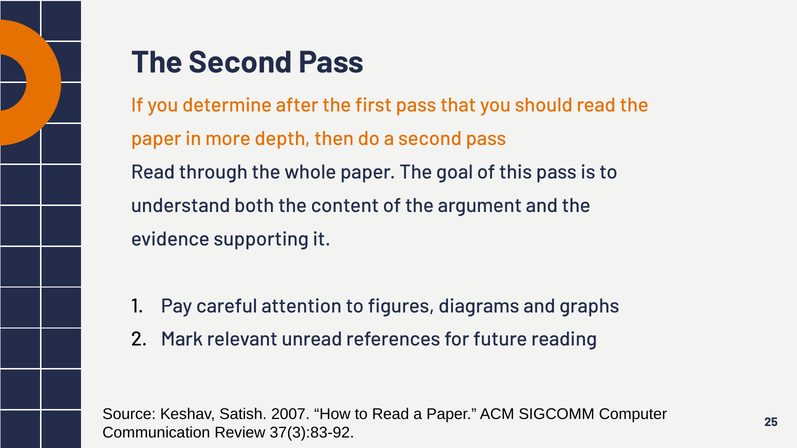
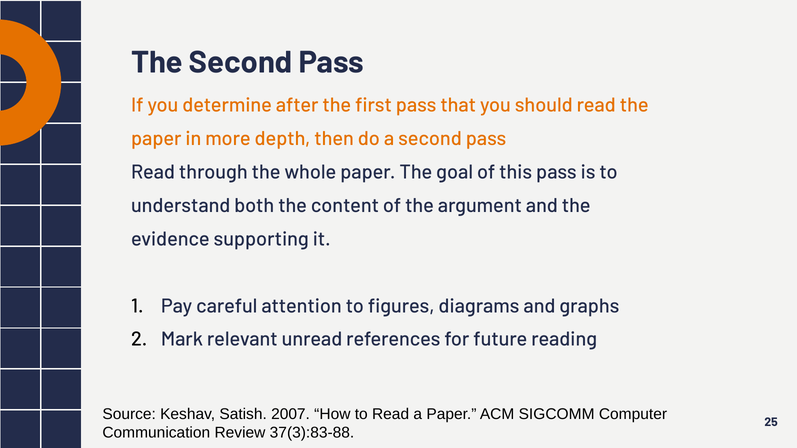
37(3):83-92: 37(3):83-92 -> 37(3):83-88
